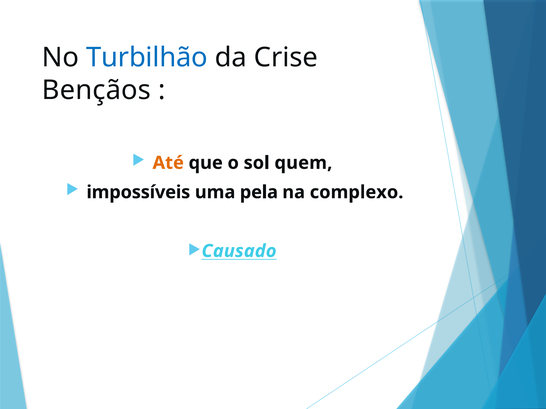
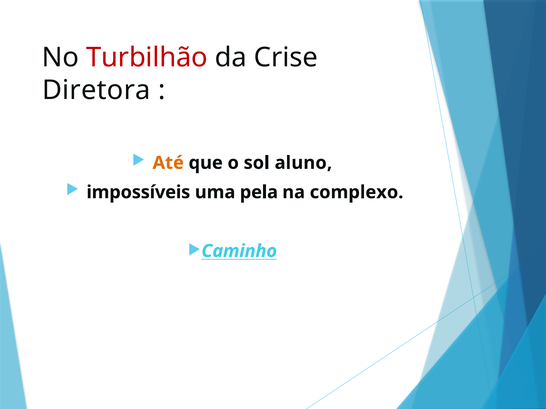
Turbilhão colour: blue -> red
Bençãos: Bençãos -> Diretora
quem: quem -> aluno
Causado: Causado -> Caminho
